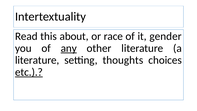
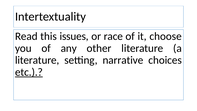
about: about -> issues
gender: gender -> choose
any underline: present -> none
thoughts: thoughts -> narrative
